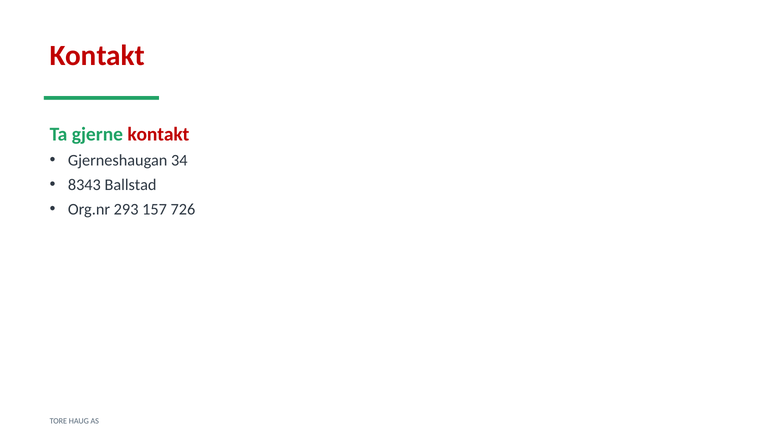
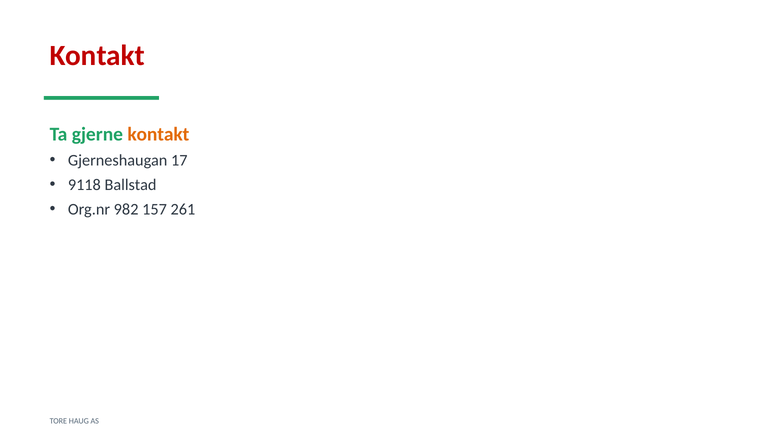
kontakt at (158, 134) colour: red -> orange
34: 34 -> 17
8343: 8343 -> 9118
293: 293 -> 982
726: 726 -> 261
